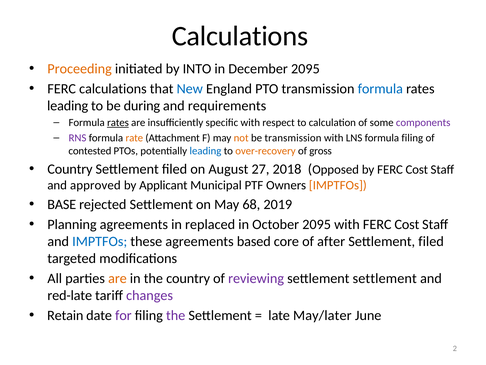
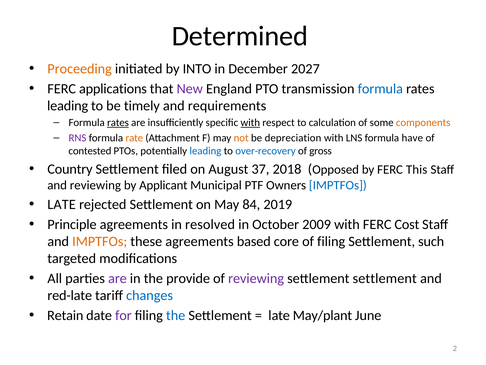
Calculations at (240, 36): Calculations -> Determined
December 2095: 2095 -> 2027
FERC calculations: calculations -> applications
New colour: blue -> purple
during: during -> timely
with at (250, 123) underline: none -> present
components colour: purple -> orange
be transmission: transmission -> depreciation
formula filing: filing -> have
over-recovery colour: orange -> blue
27: 27 -> 37
by FERC Cost: Cost -> This
and approved: approved -> reviewing
IMPTFOs at (338, 185) colour: orange -> blue
BASE at (62, 204): BASE -> LATE
68: 68 -> 84
Planning: Planning -> Principle
replaced: replaced -> resolved
October 2095: 2095 -> 2009
IMPTFOs at (100, 241) colour: blue -> orange
of after: after -> filing
filed at (431, 241): filed -> such
are at (117, 278) colour: orange -> purple
the country: country -> provide
changes colour: purple -> blue
the at (176, 315) colour: purple -> blue
May/later: May/later -> May/plant
